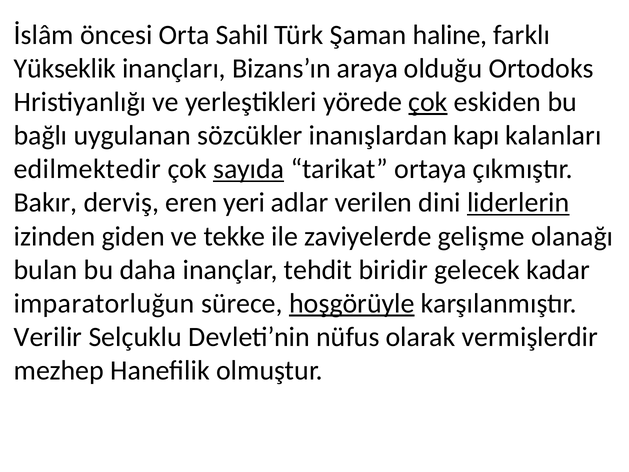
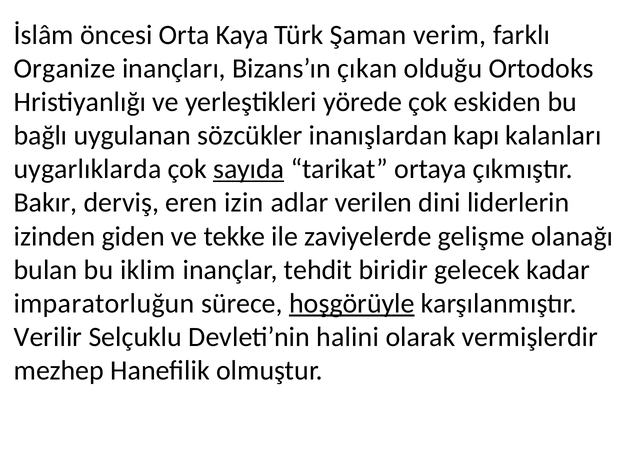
Sahil: Sahil -> Kaya
haline: haline -> verim
Yükseklik: Yükseklik -> Organize
araya: araya -> çıkan
çok at (428, 102) underline: present -> none
edilmektedir: edilmektedir -> uygarlıklarda
yeri: yeri -> izin
liderlerin underline: present -> none
daha: daha -> iklim
nüfus: nüfus -> halini
